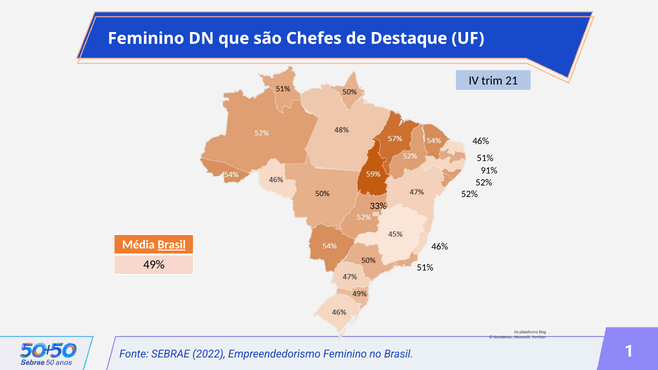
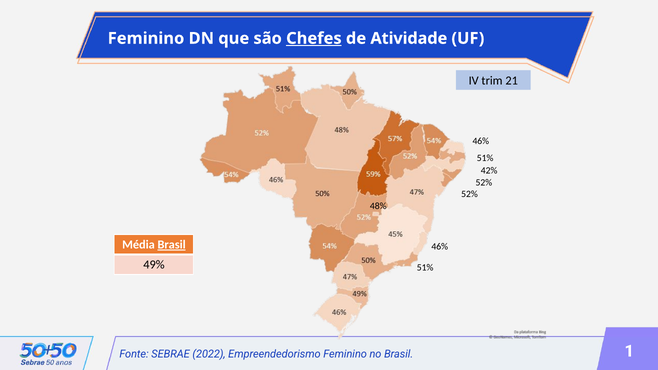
Chefes underline: none -> present
Destaque: Destaque -> Atividade
91%: 91% -> 42%
33%: 33% -> 48%
